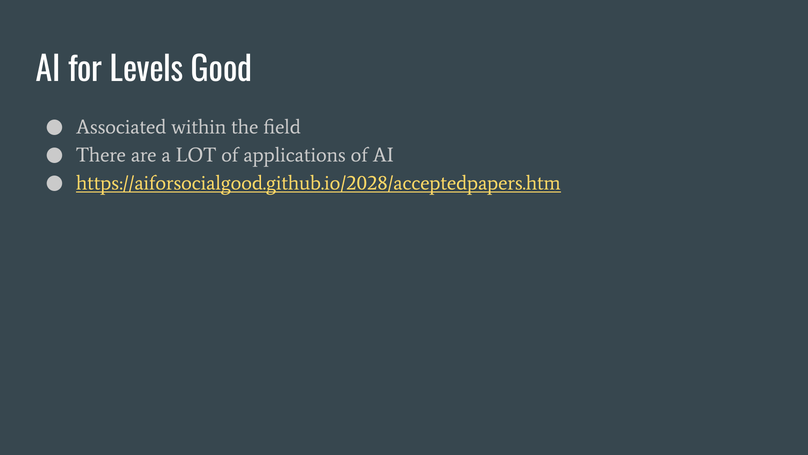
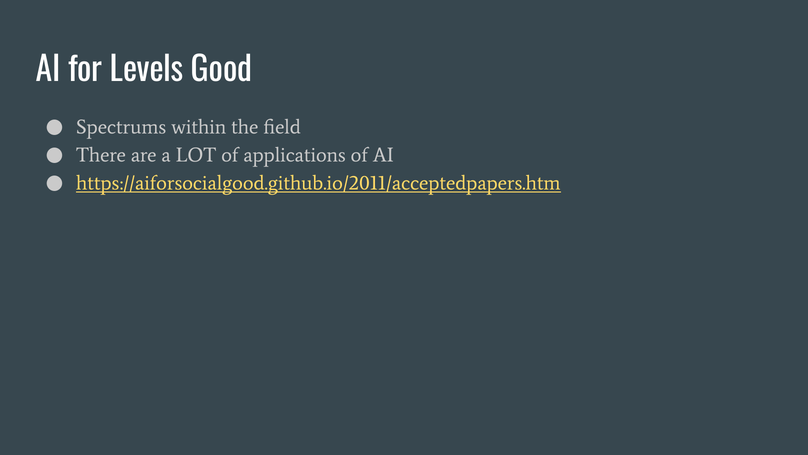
Associated: Associated -> Spectrums
https://aiforsocialgood.github.io/2028/acceptedpapers.htm: https://aiforsocialgood.github.io/2028/acceptedpapers.htm -> https://aiforsocialgood.github.io/2011/acceptedpapers.htm
